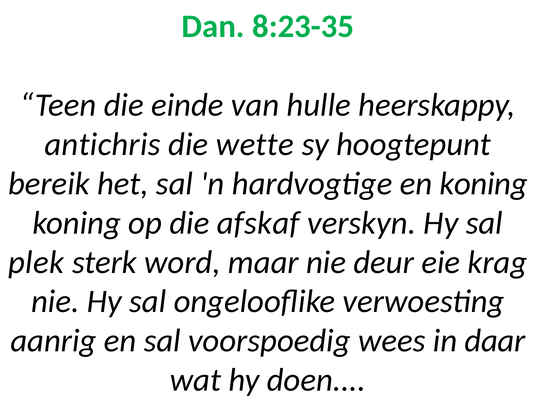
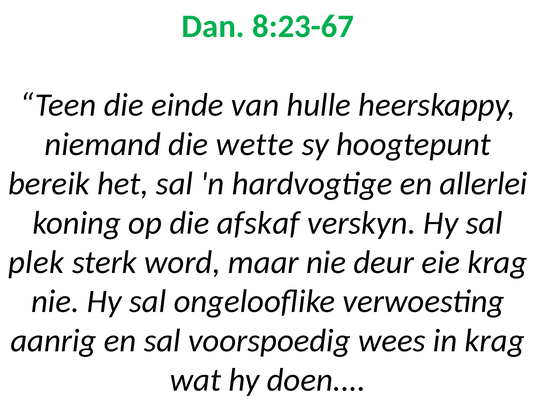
8:23-35: 8:23-35 -> 8:23-67
antichris: antichris -> niemand
en koning: koning -> allerlei
in daar: daar -> krag
